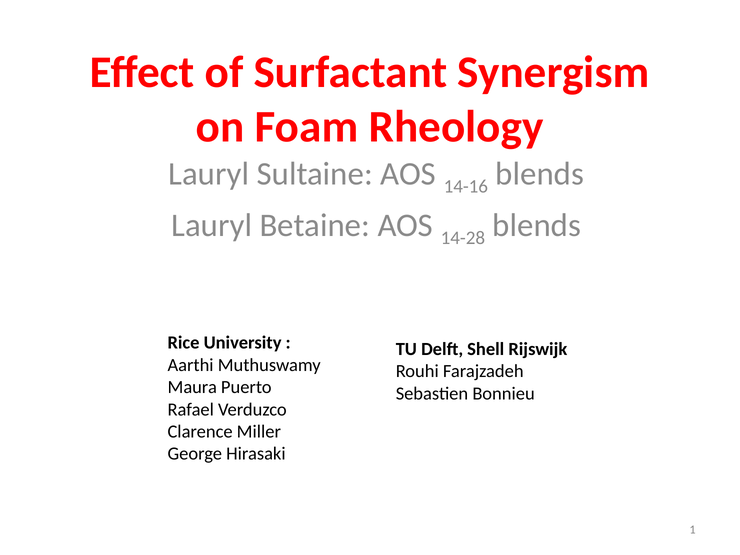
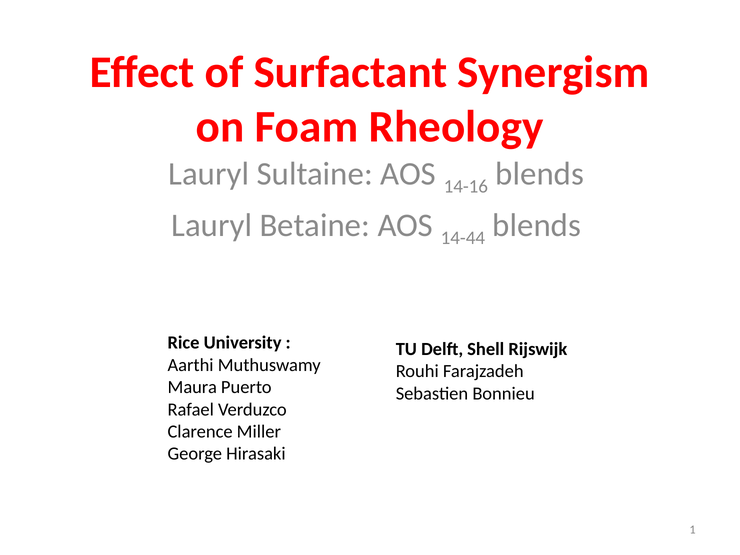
14-28: 14-28 -> 14-44
